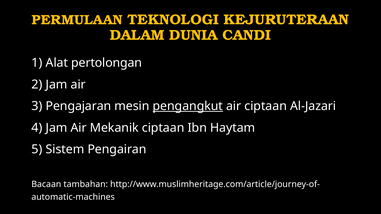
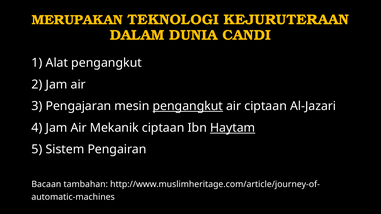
PERMULAAN: PERMULAAN -> MERUPAKAN
Alat pertolongan: pertolongan -> pengangkut
Haytam underline: none -> present
